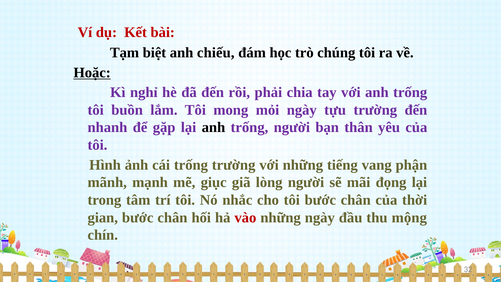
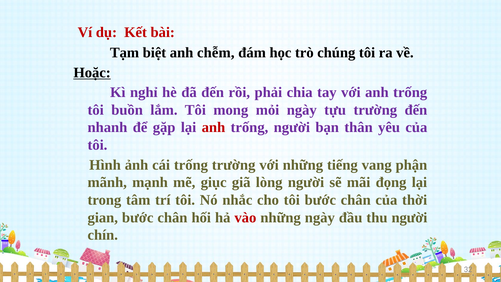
chiếu: chiếu -> chễm
anh at (213, 127) colour: black -> red
thu mộng: mộng -> người
